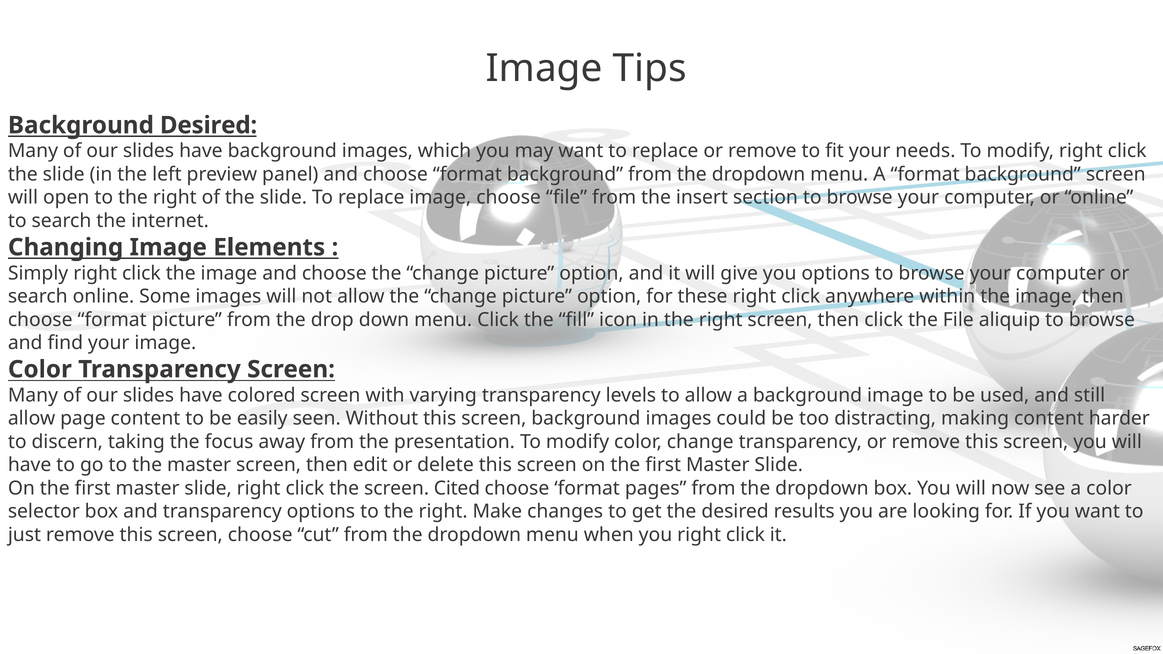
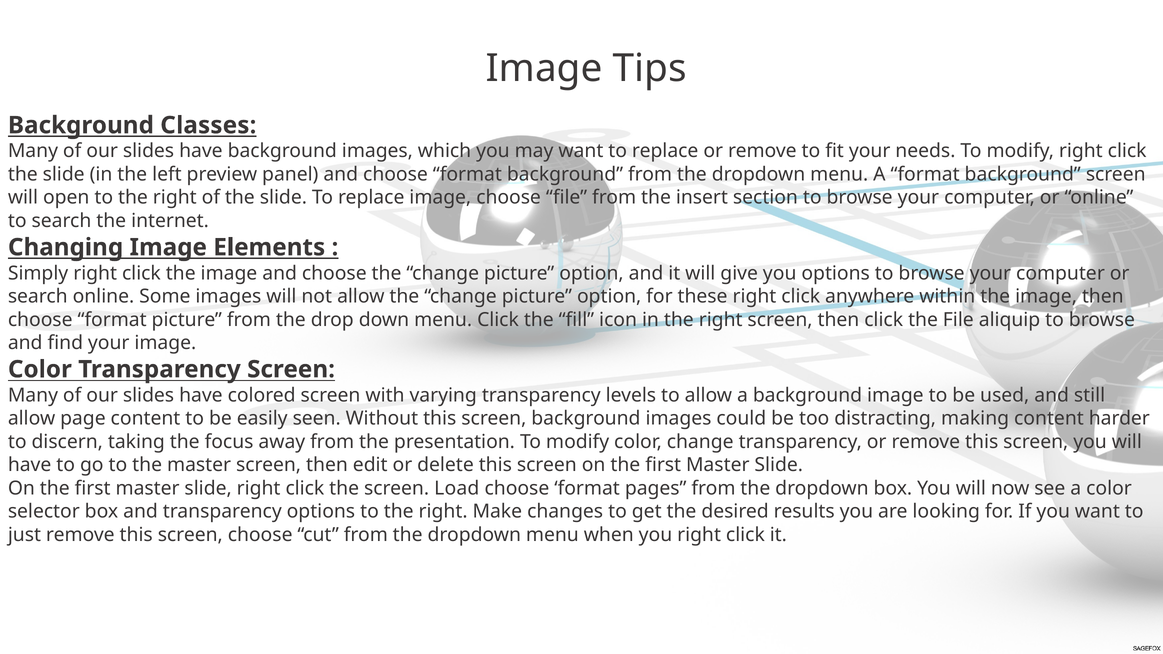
Background Desired: Desired -> Classes
Cited: Cited -> Load
